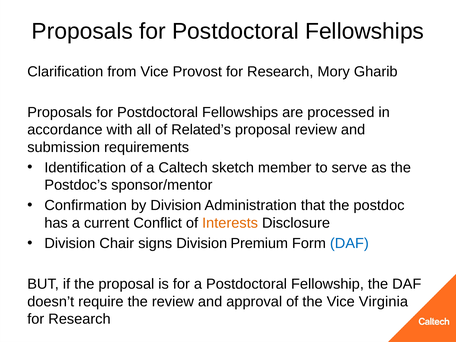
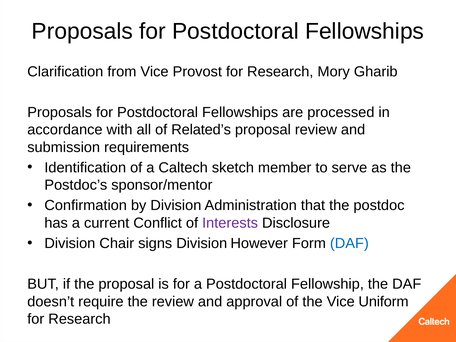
Interests colour: orange -> purple
Premium: Premium -> However
Virginia: Virginia -> Uniform
